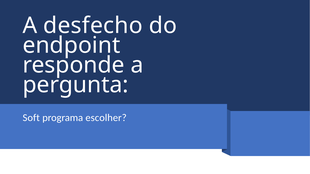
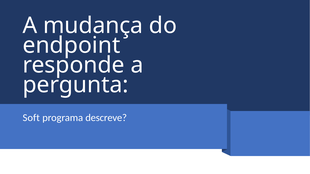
desfecho: desfecho -> mudança
escolher: escolher -> descreve
